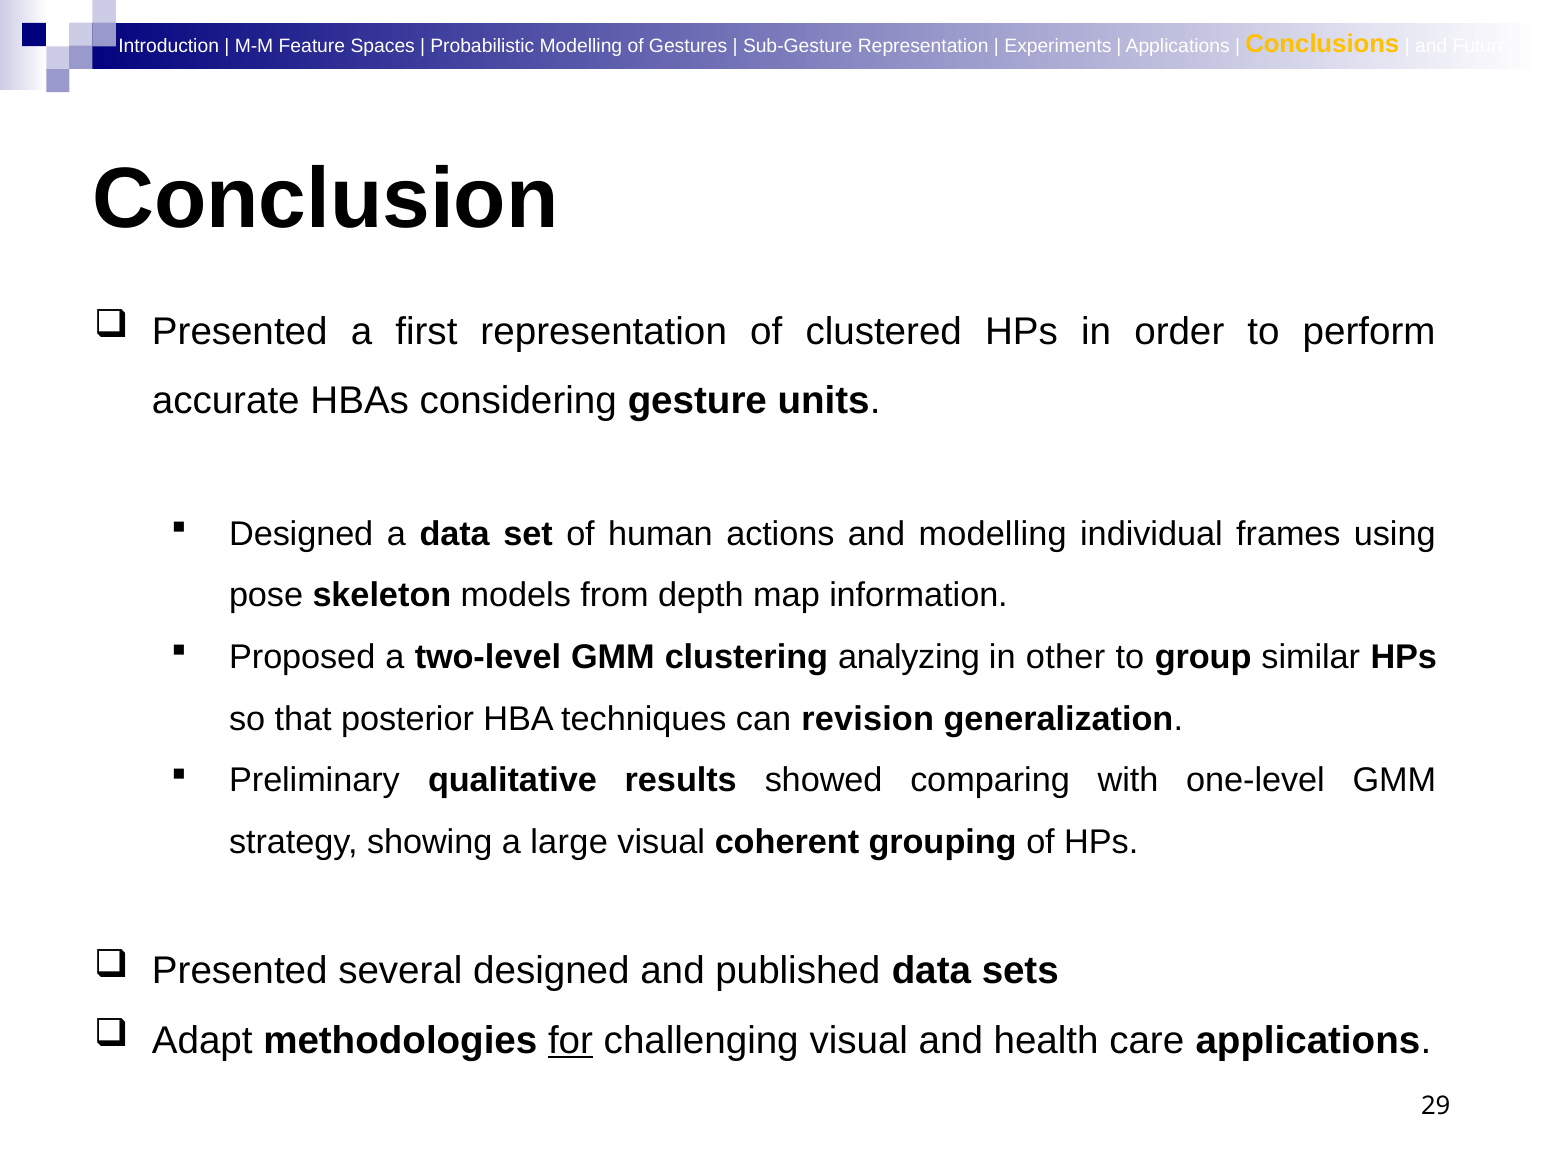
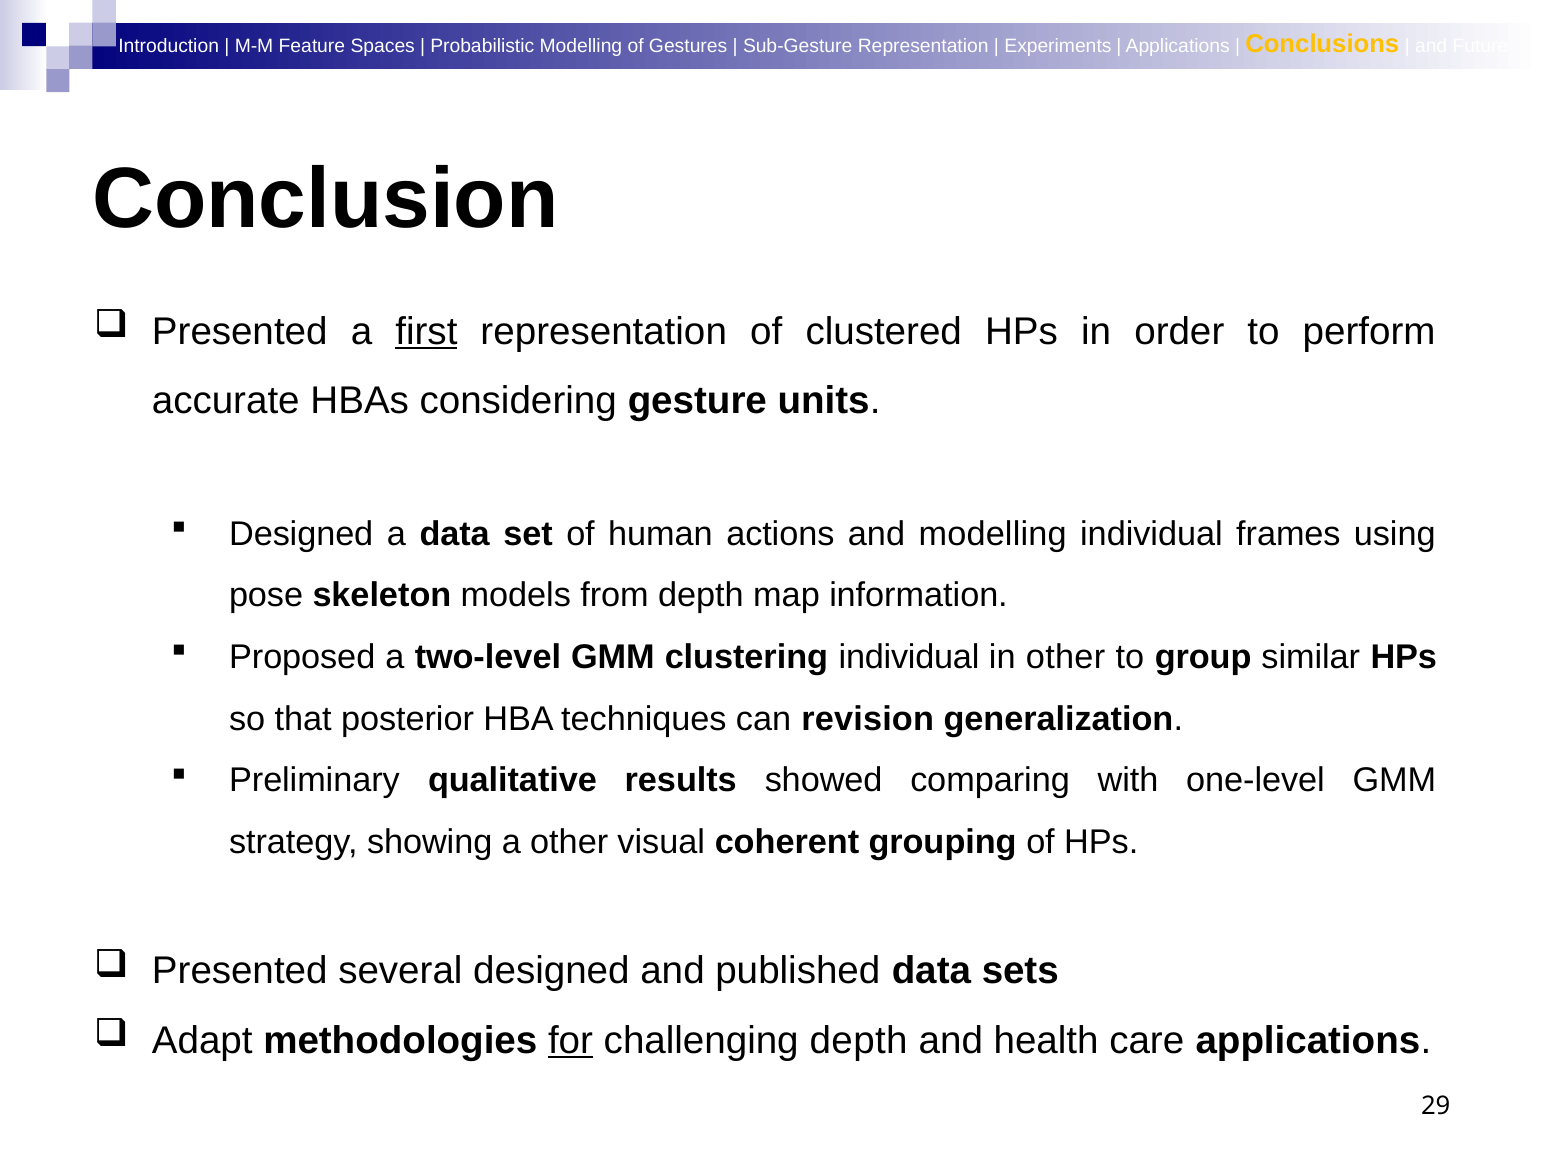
first underline: none -> present
clustering analyzing: analyzing -> individual
a large: large -> other
challenging visual: visual -> depth
